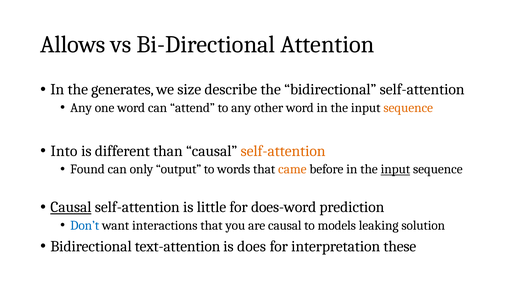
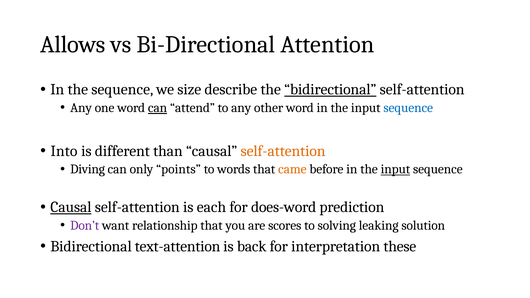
the generates: generates -> sequence
bidirectional at (330, 90) underline: none -> present
can at (158, 108) underline: none -> present
sequence at (408, 108) colour: orange -> blue
Found: Found -> Diving
output: output -> points
little: little -> each
Don’t colour: blue -> purple
interactions: interactions -> relationship
are causal: causal -> scores
models: models -> solving
does: does -> back
